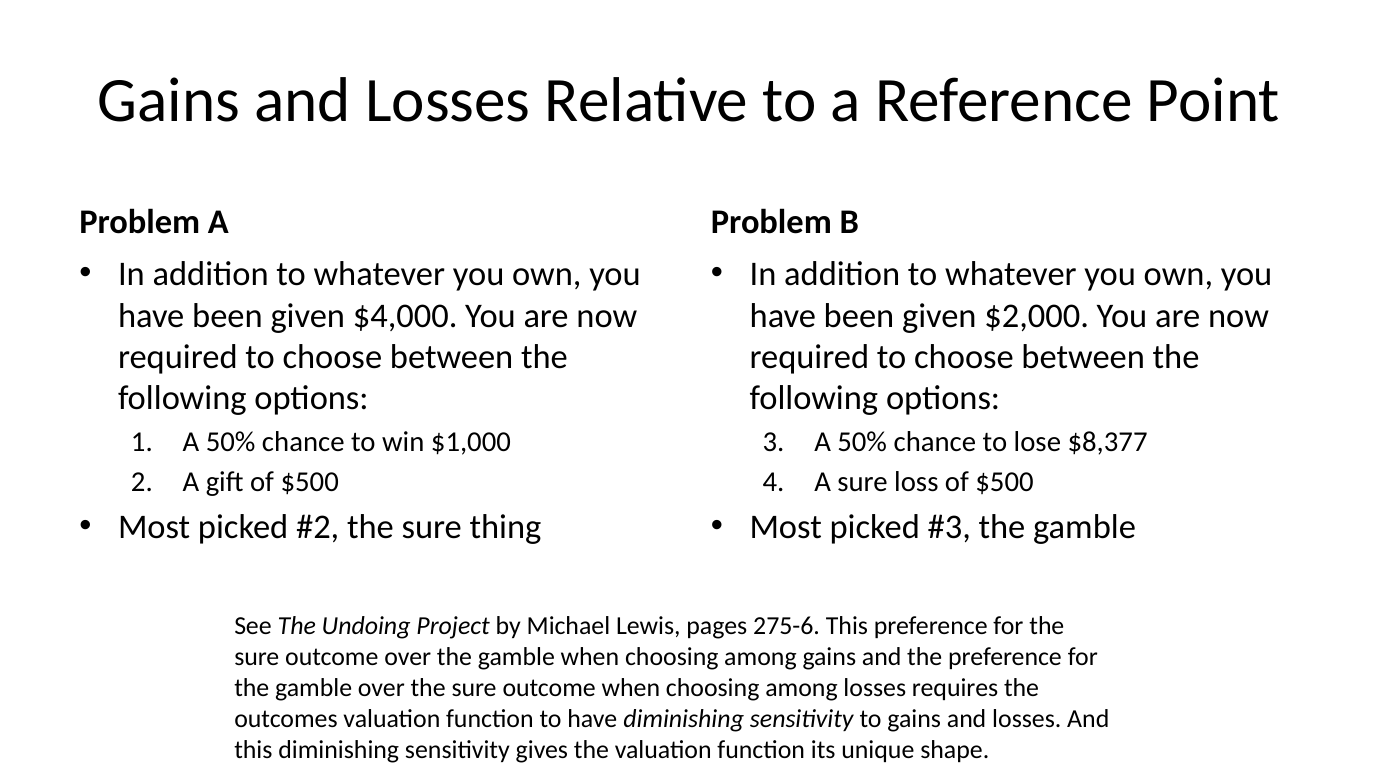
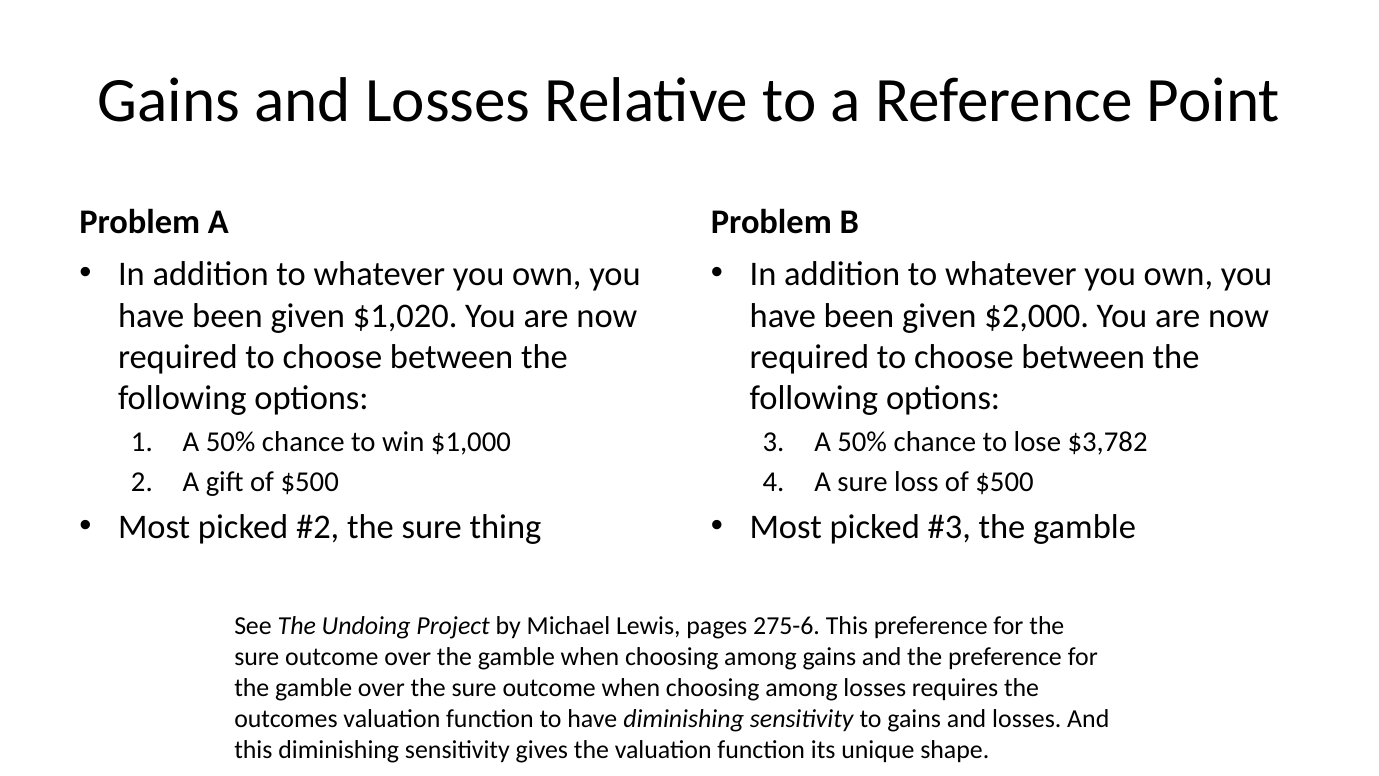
$4,000: $4,000 -> $1,020
$8,377: $8,377 -> $3,782
